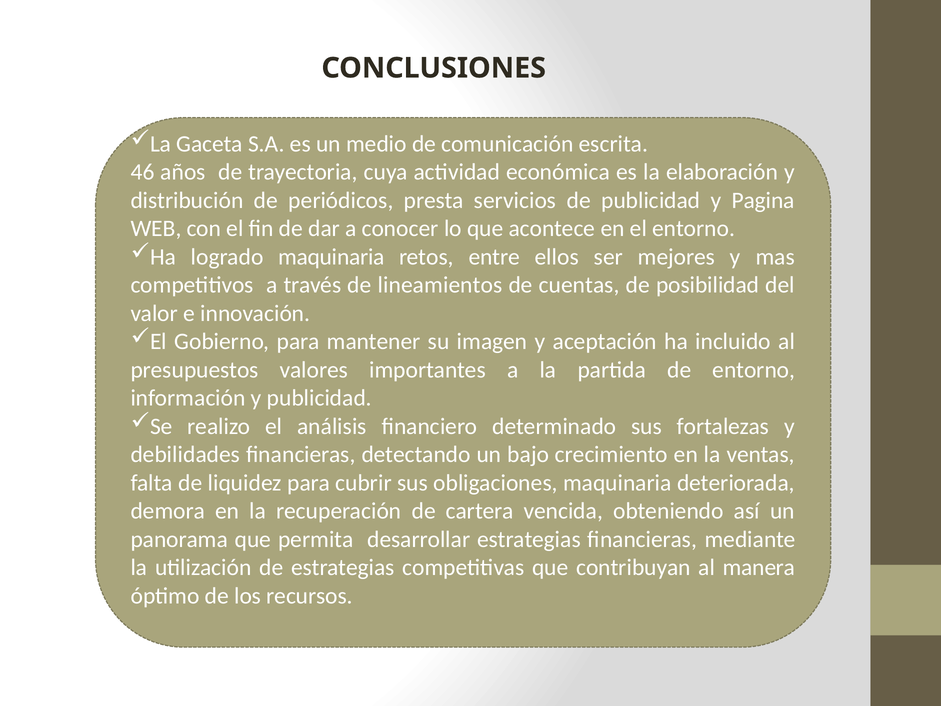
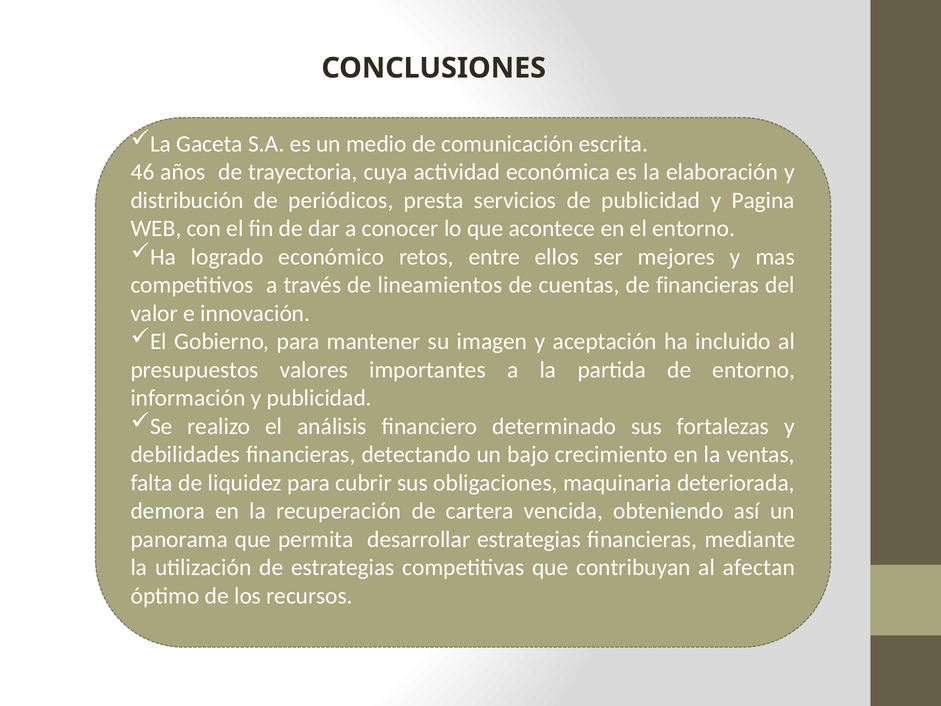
logrado maquinaria: maquinaria -> económico
de posibilidad: posibilidad -> financieras
manera: manera -> afectan
